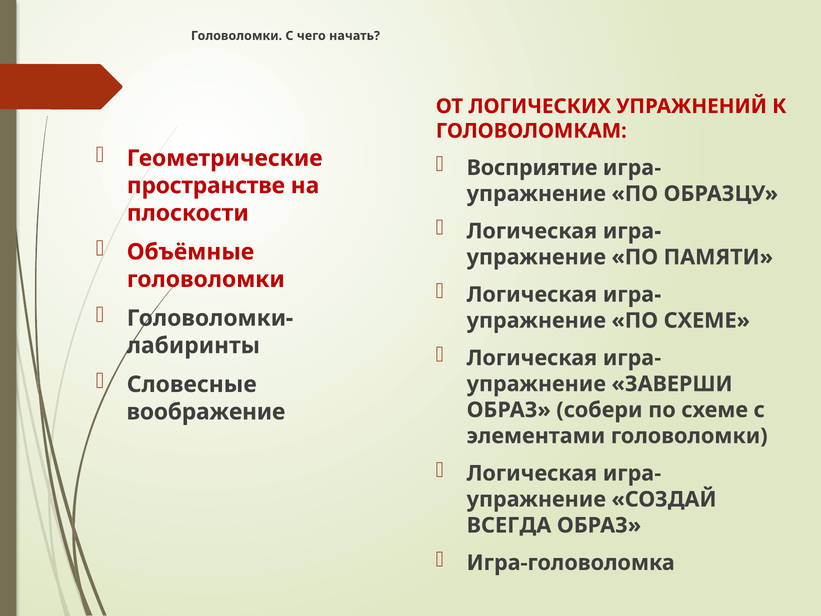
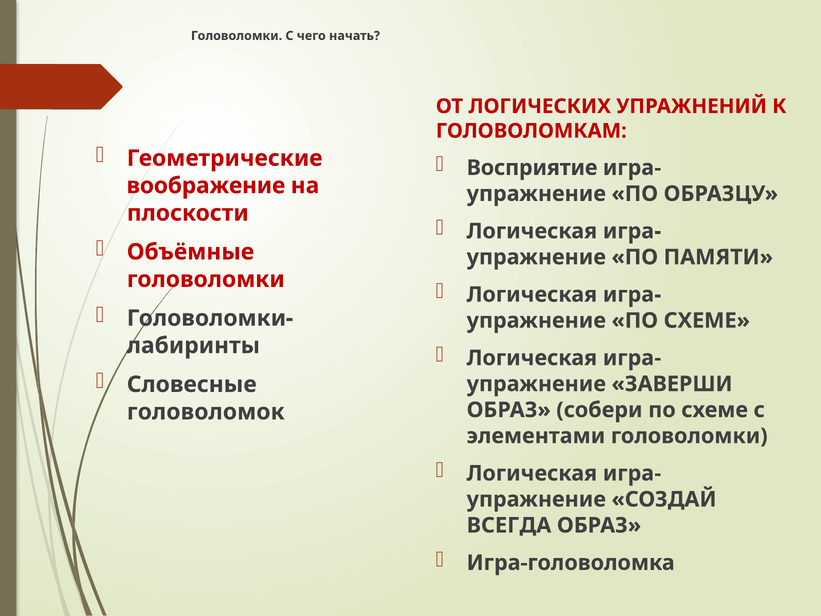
пространстве: пространстве -> воображение
воображение: воображение -> головоломок
